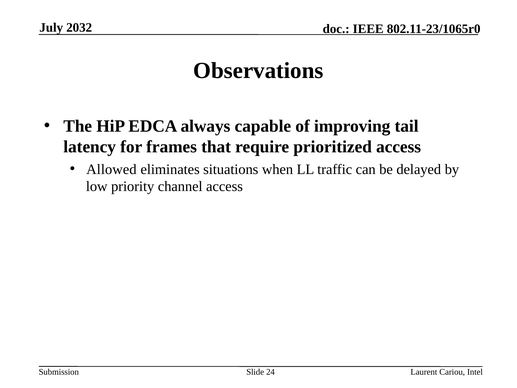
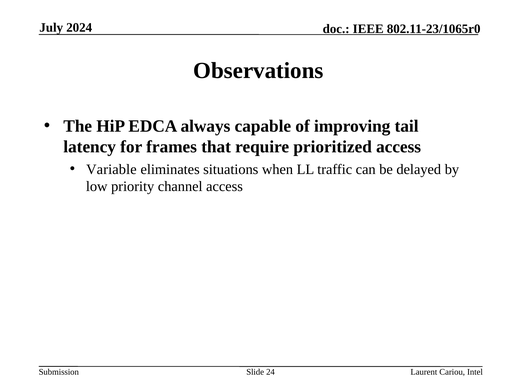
2032: 2032 -> 2024
Allowed: Allowed -> Variable
